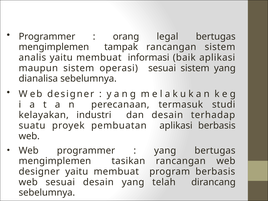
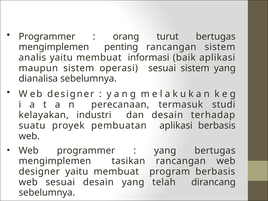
legal: legal -> turut
tampak: tampak -> penting
